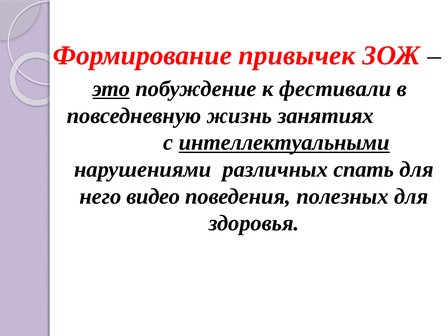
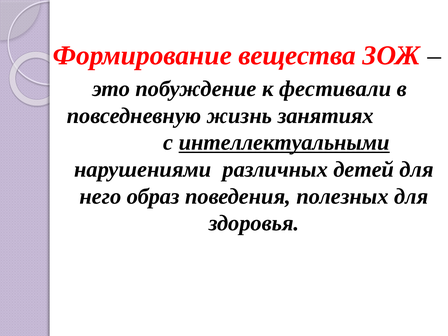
привычек: привычек -> вещества
это underline: present -> none
спать: спать -> детей
видео: видео -> образ
